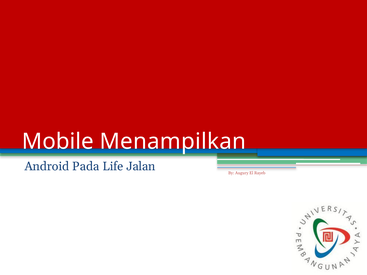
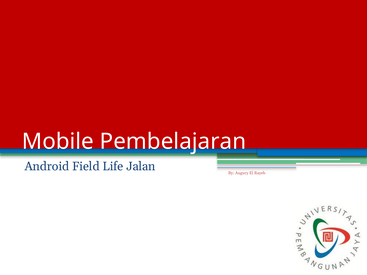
Menampilkan: Menampilkan -> Pembelajaran
Pada: Pada -> Field
